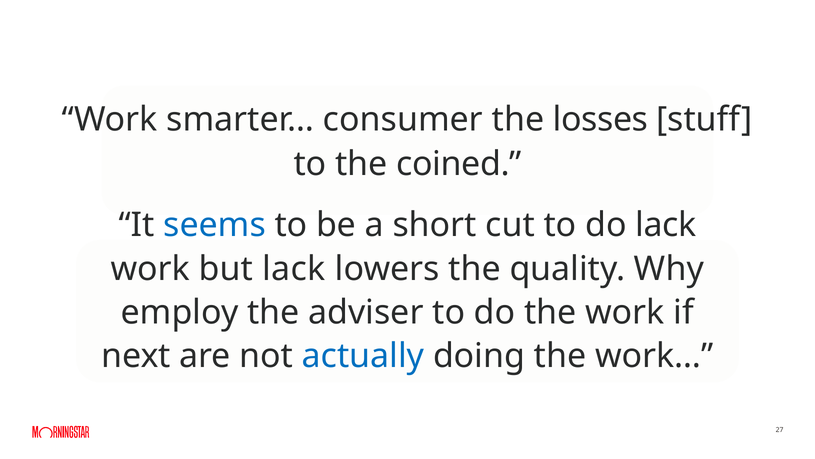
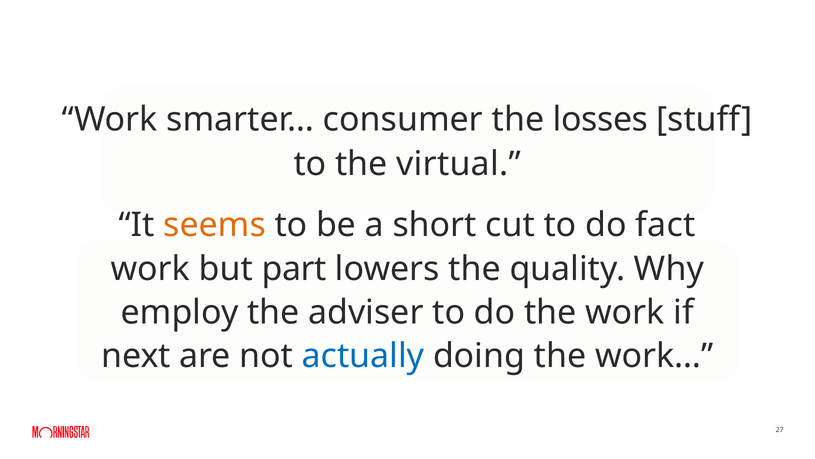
coined: coined -> virtual
seems colour: blue -> orange
do lack: lack -> fact
but lack: lack -> part
